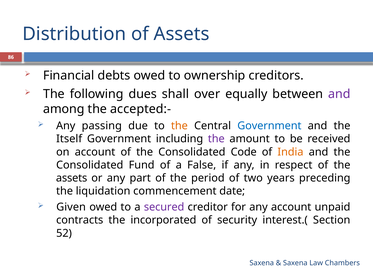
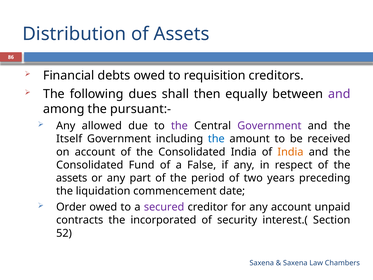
ownership: ownership -> requisition
over: over -> then
accepted:-: accepted:- -> pursuant:-
passing: passing -> allowed
the at (179, 126) colour: orange -> purple
Government at (269, 126) colour: blue -> purple
the at (216, 139) colour: purple -> blue
Consolidated Code: Code -> India
Given: Given -> Order
